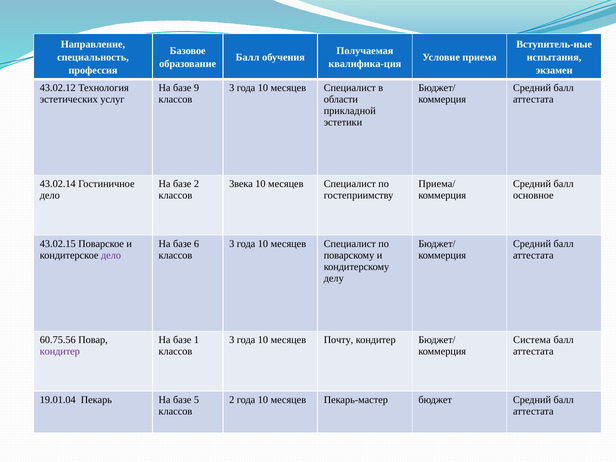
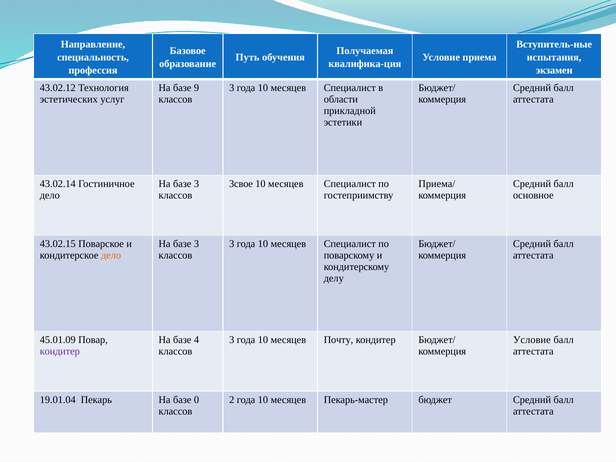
Балл at (248, 57): Балл -> Путь
2 at (197, 184): 2 -> 3
3века: 3века -> 3свое
6 at (197, 244): 6 -> 3
дело at (111, 255) colour: purple -> orange
60.75.56: 60.75.56 -> 45.01.09
1: 1 -> 4
Система at (532, 340): Система -> Условие
5: 5 -> 0
